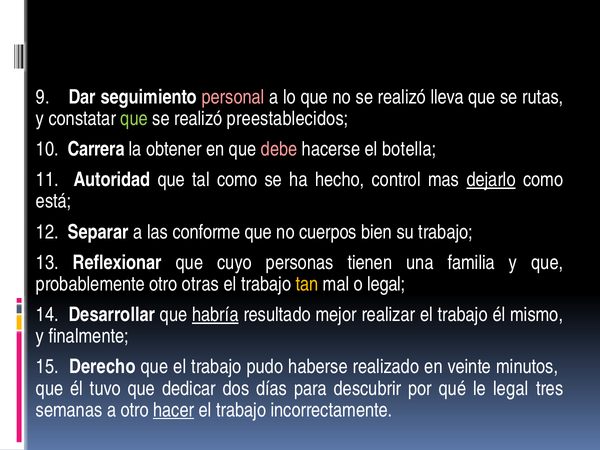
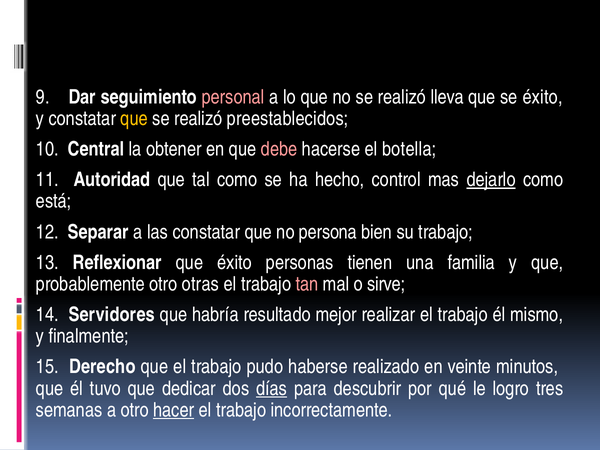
se rutas: rutas -> éxito
que at (134, 119) colour: light green -> yellow
Carrera: Carrera -> Central
las conforme: conforme -> constatar
cuerpos: cuerpos -> persona
que cuyo: cuyo -> éxito
tan colour: yellow -> pink
o legal: legal -> sirve
Desarrollar: Desarrollar -> Servidores
habría underline: present -> none
días underline: none -> present
le legal: legal -> logro
